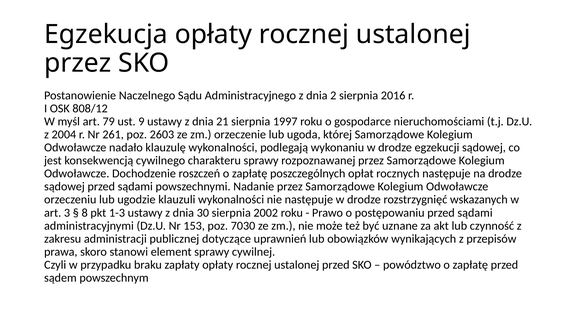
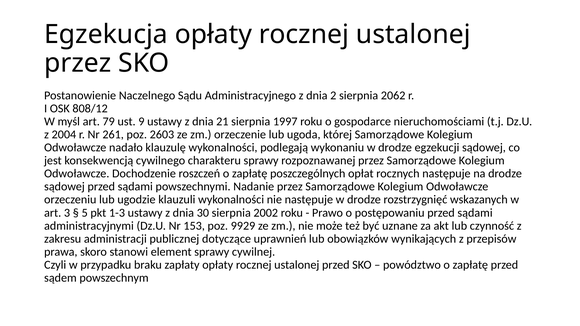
2016: 2016 -> 2062
8: 8 -> 5
7030: 7030 -> 9929
